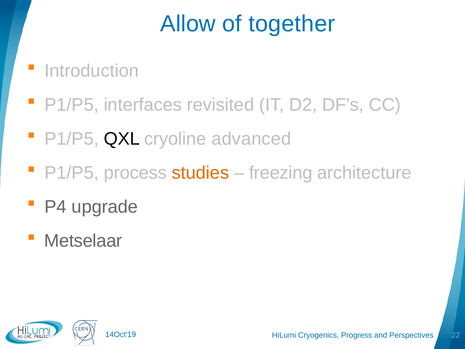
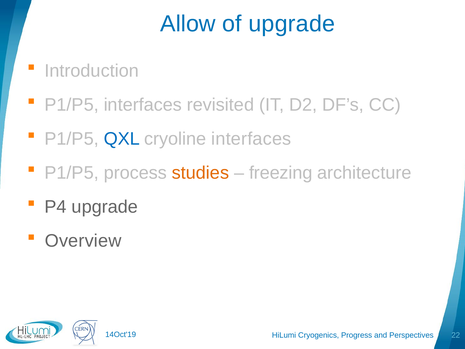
of together: together -> upgrade
QXL colour: black -> blue
cryoline advanced: advanced -> interfaces
Metselaar: Metselaar -> Overview
